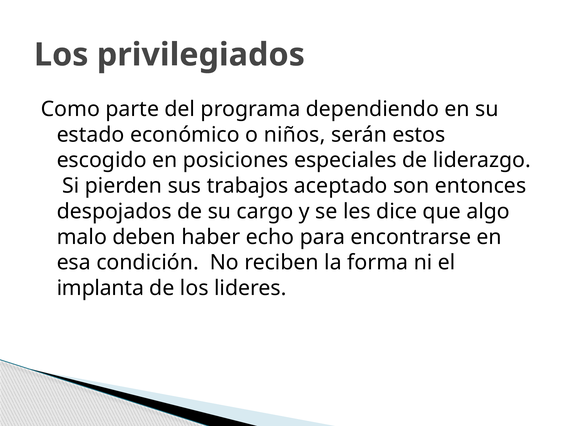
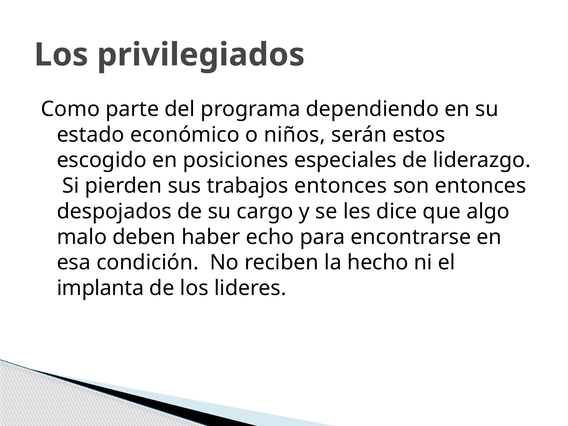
trabajos aceptado: aceptado -> entonces
forma: forma -> hecho
